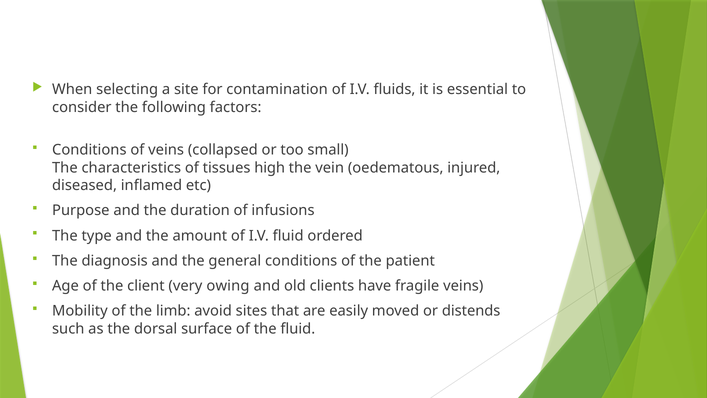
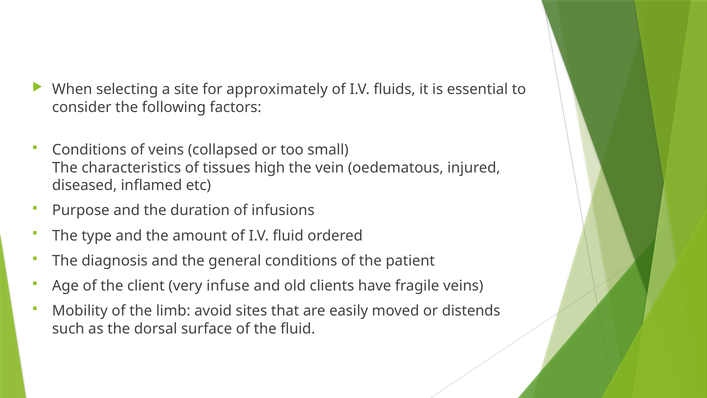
contamination: contamination -> approximately
owing: owing -> infuse
